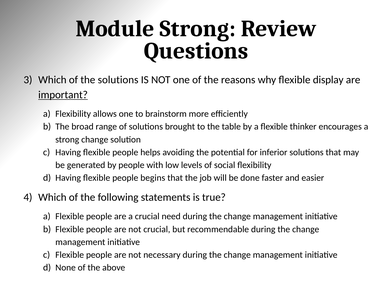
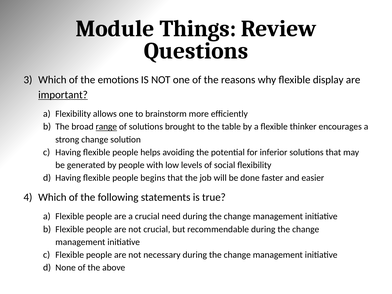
Module Strong: Strong -> Things
the solutions: solutions -> emotions
range underline: none -> present
